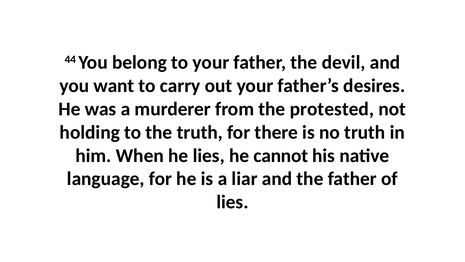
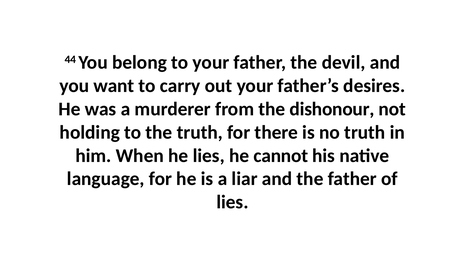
protested: protested -> dishonour
